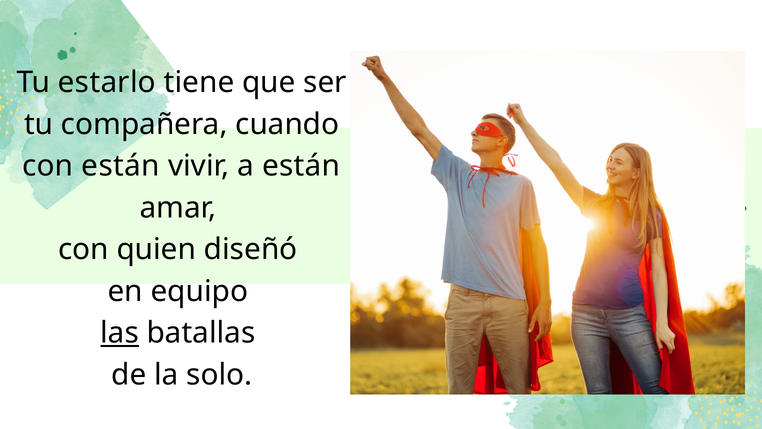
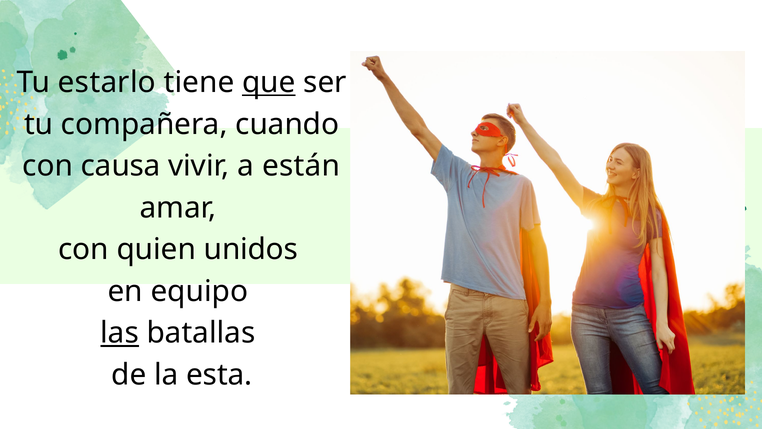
que underline: none -> present
con están: están -> causa
diseñó: diseñó -> unidos
solo: solo -> esta
